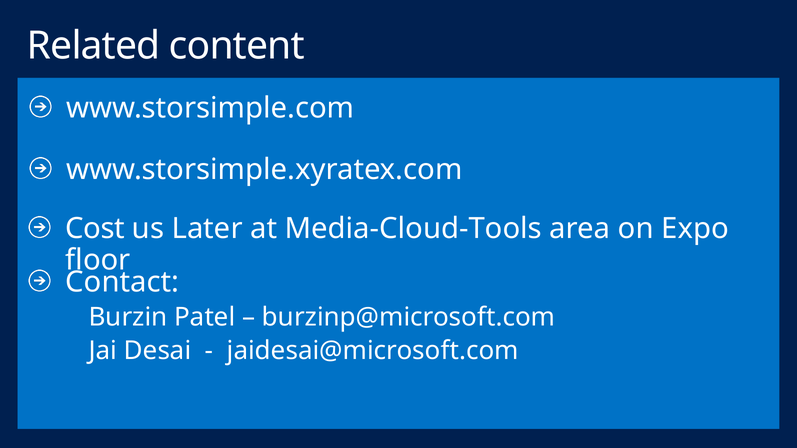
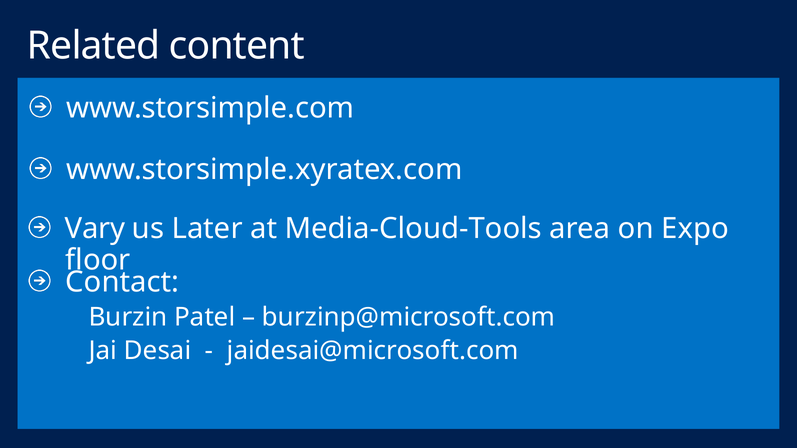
Cost: Cost -> Vary
